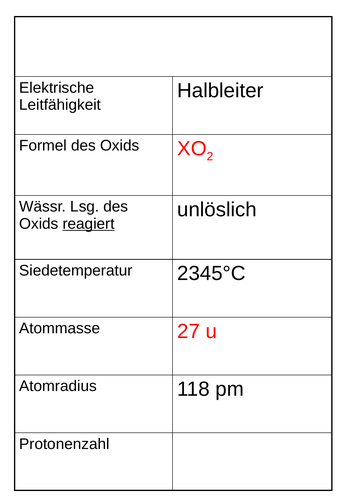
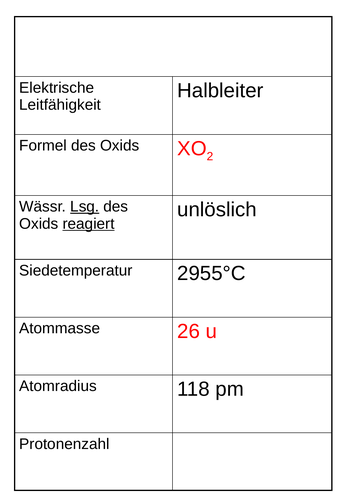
Lsg underline: none -> present
2345°C: 2345°C -> 2955°C
27: 27 -> 26
